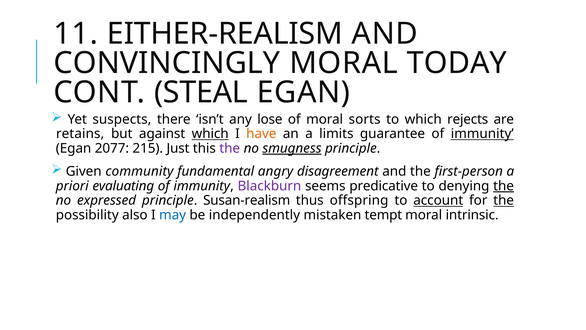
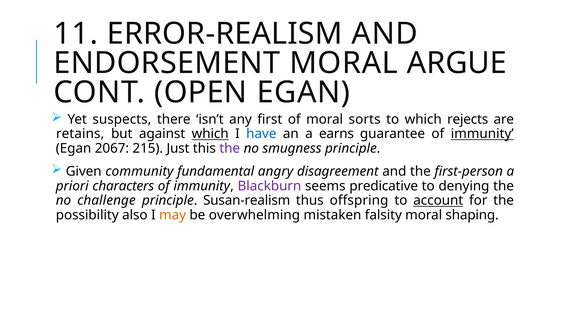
EITHER-REALISM: EITHER-REALISM -> ERROR-REALISM
CONVINCINGLY: CONVINCINGLY -> ENDORSEMENT
TODAY: TODAY -> ARGUE
STEAL: STEAL -> OPEN
lose: lose -> first
have colour: orange -> blue
limits: limits -> earns
2077: 2077 -> 2067
smugness underline: present -> none
evaluating: evaluating -> characters
the at (504, 186) underline: present -> none
expressed: expressed -> challenge
the at (504, 200) underline: present -> none
may colour: blue -> orange
independently: independently -> overwhelming
tempt: tempt -> falsity
intrinsic: intrinsic -> shaping
